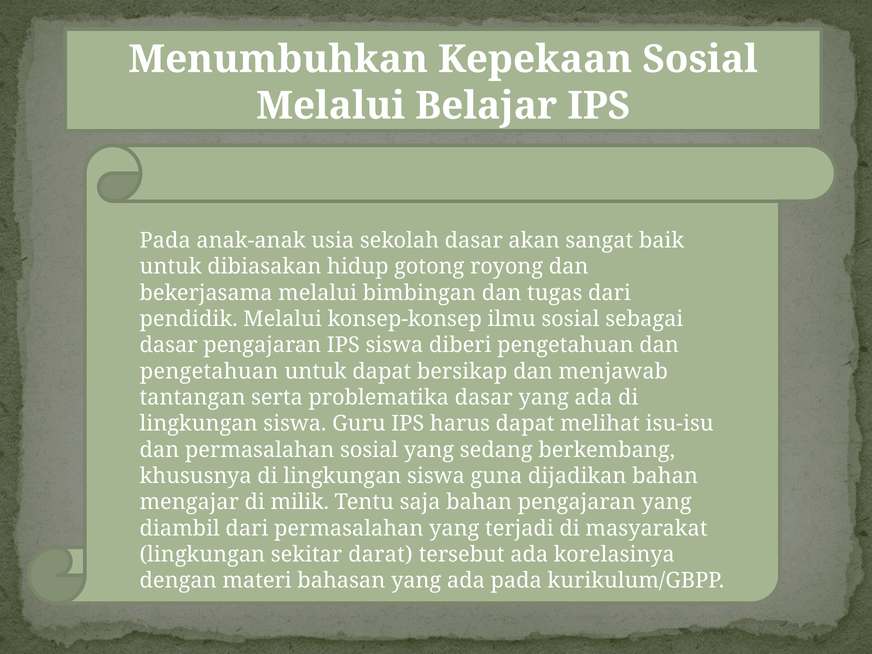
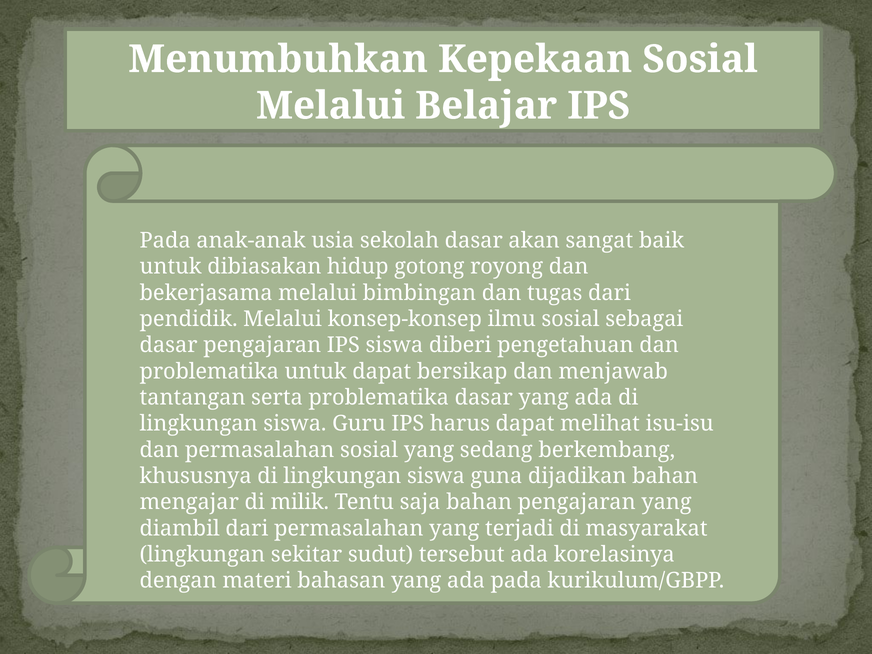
pengetahuan at (209, 371): pengetahuan -> problematika
darat: darat -> sudut
